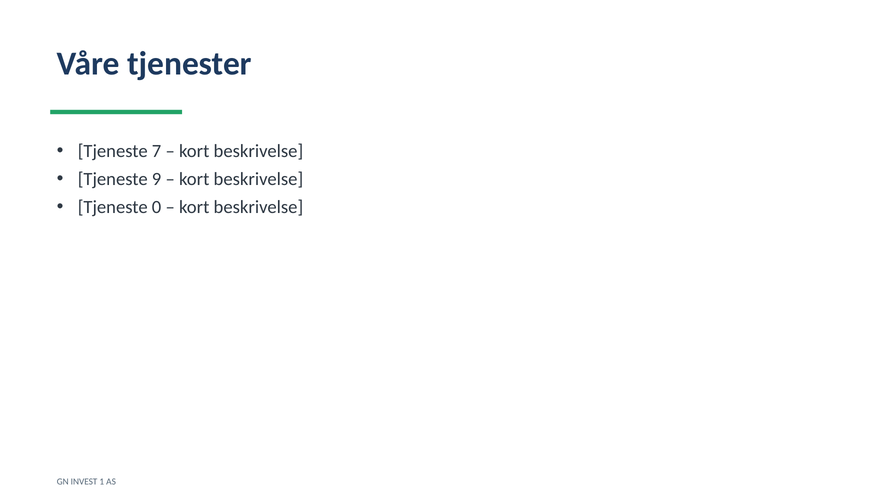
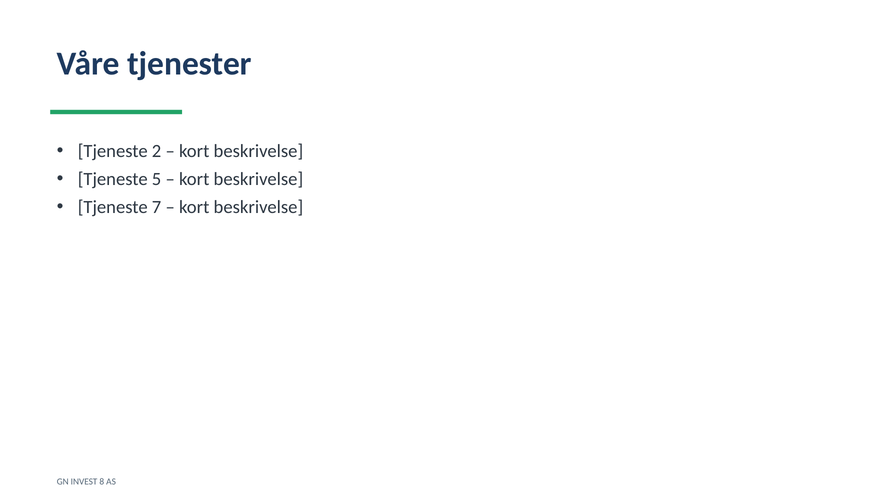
7: 7 -> 2
9: 9 -> 5
0: 0 -> 7
1: 1 -> 8
